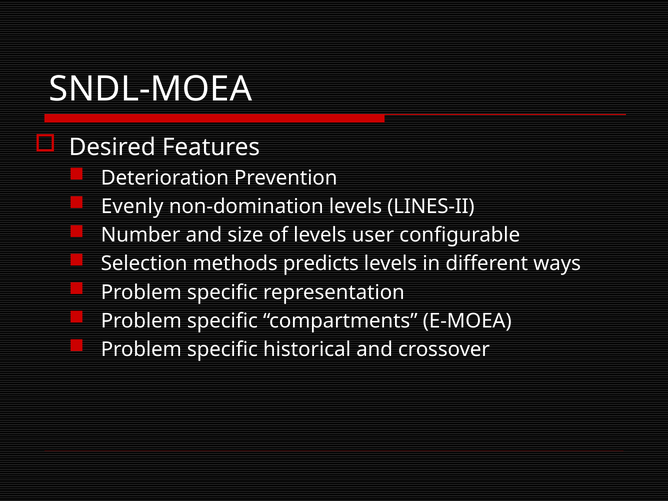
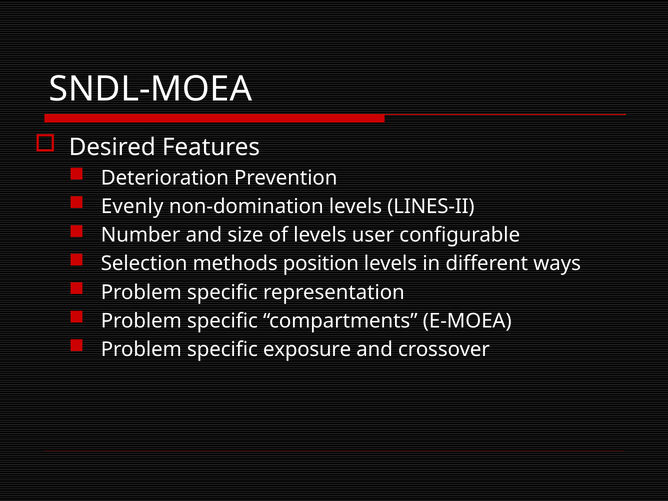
predicts: predicts -> position
historical: historical -> exposure
